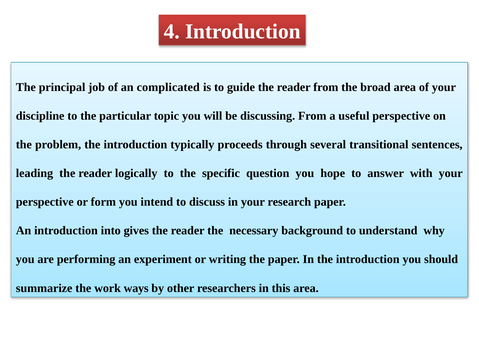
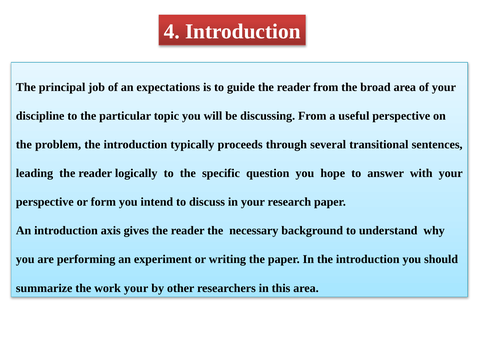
complicated: complicated -> expectations
into: into -> axis
work ways: ways -> your
